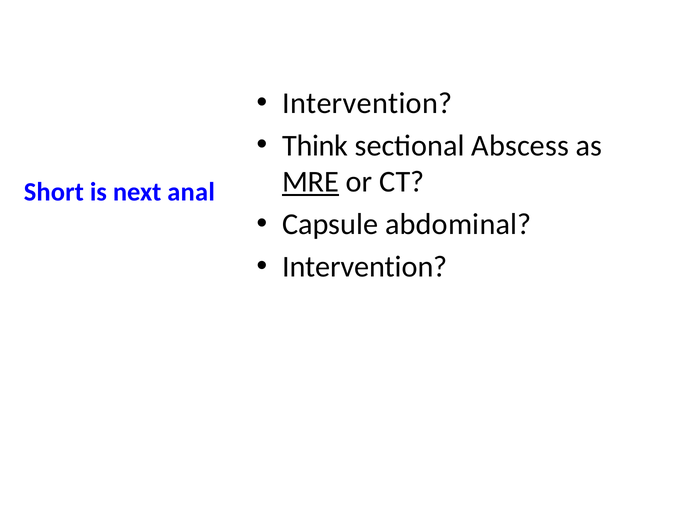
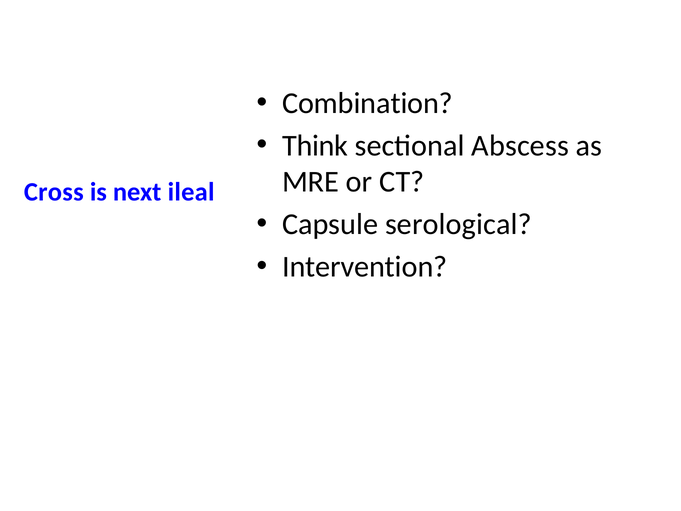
Intervention at (367, 103): Intervention -> Combination
MRE underline: present -> none
Short: Short -> Cross
anal: anal -> ileal
abdominal: abdominal -> serological
